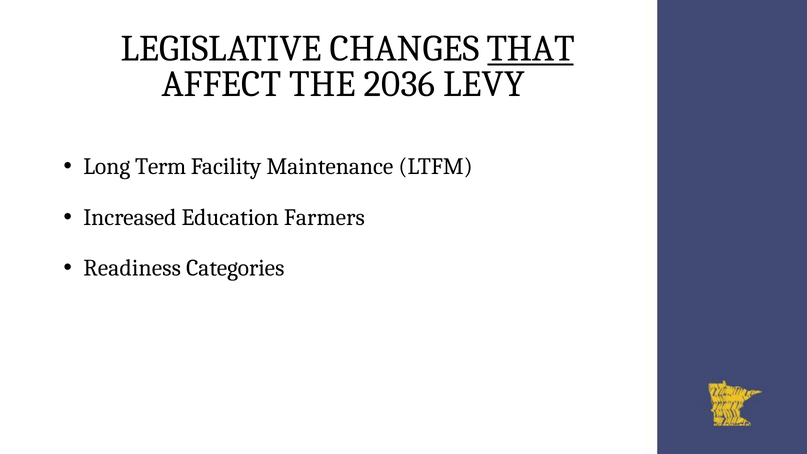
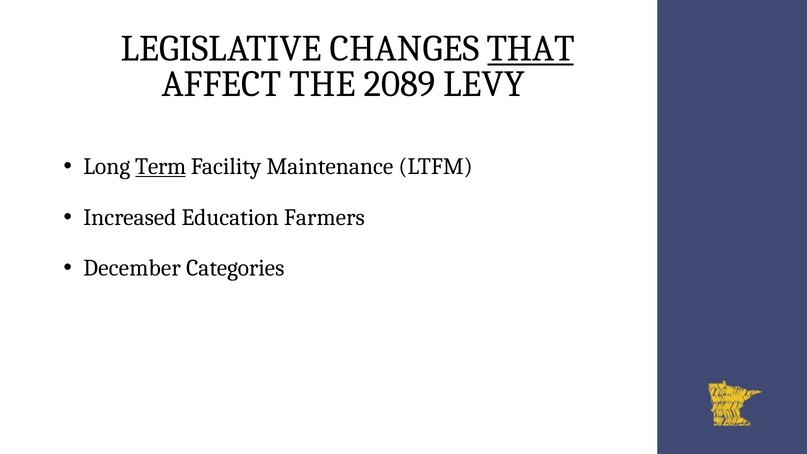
2036: 2036 -> 2089
Term underline: none -> present
Readiness: Readiness -> December
